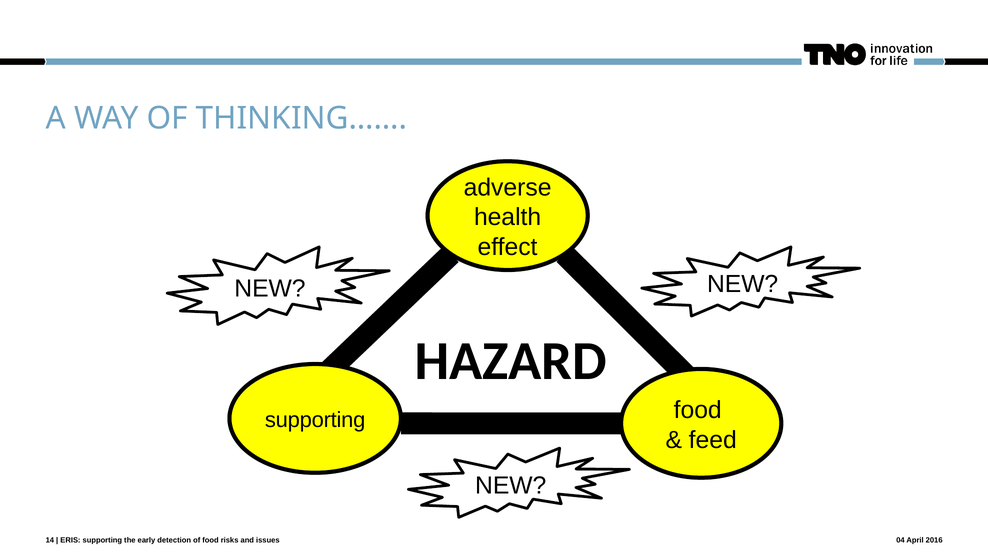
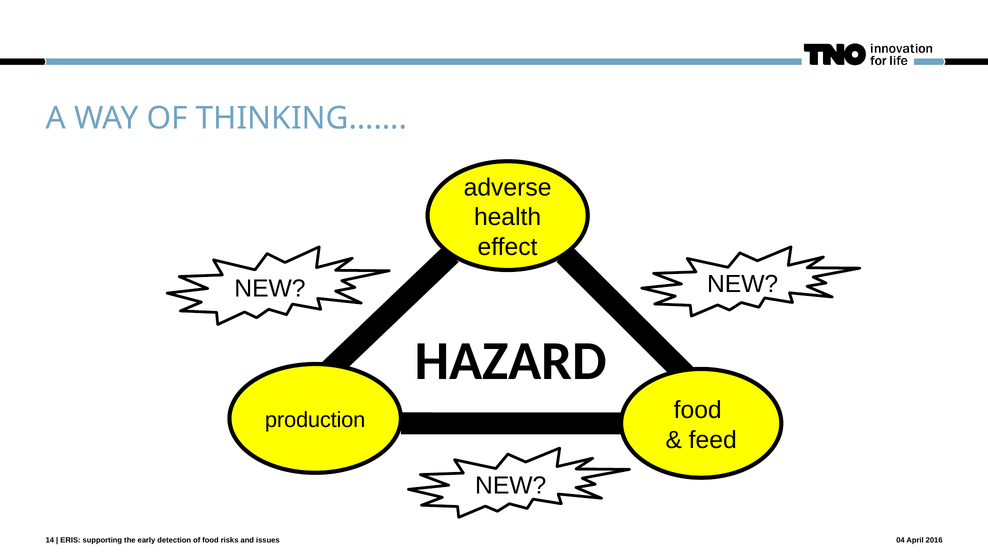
supporting at (315, 420): supporting -> production
